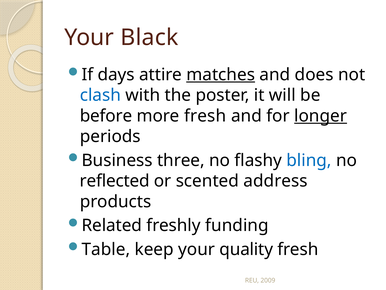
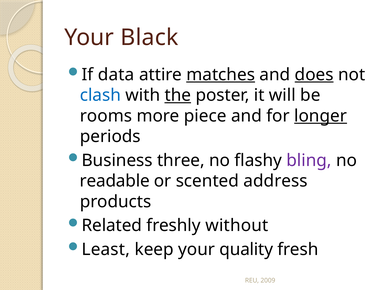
days: days -> data
does underline: none -> present
the underline: none -> present
before: before -> rooms
more fresh: fresh -> piece
bling colour: blue -> purple
reflected: reflected -> readable
funding: funding -> without
Table: Table -> Least
